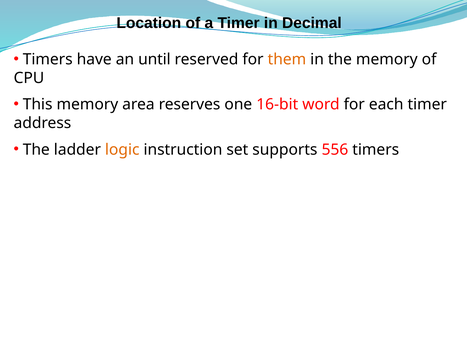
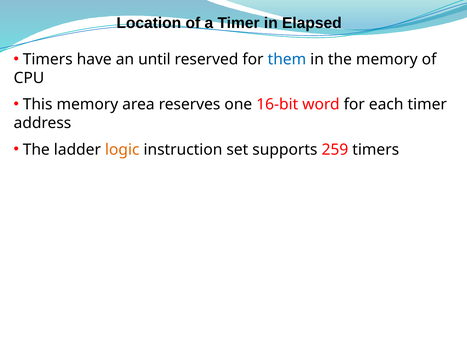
Decimal: Decimal -> Elapsed
them colour: orange -> blue
556: 556 -> 259
